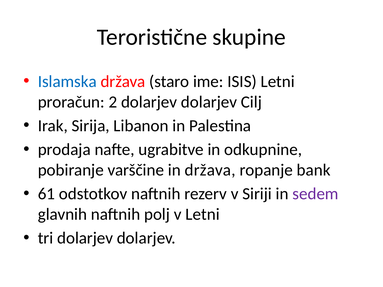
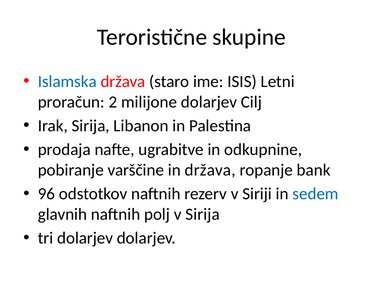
2 dolarjev: dolarjev -> milijone
61: 61 -> 96
sedem colour: purple -> blue
v Letni: Letni -> Sirija
